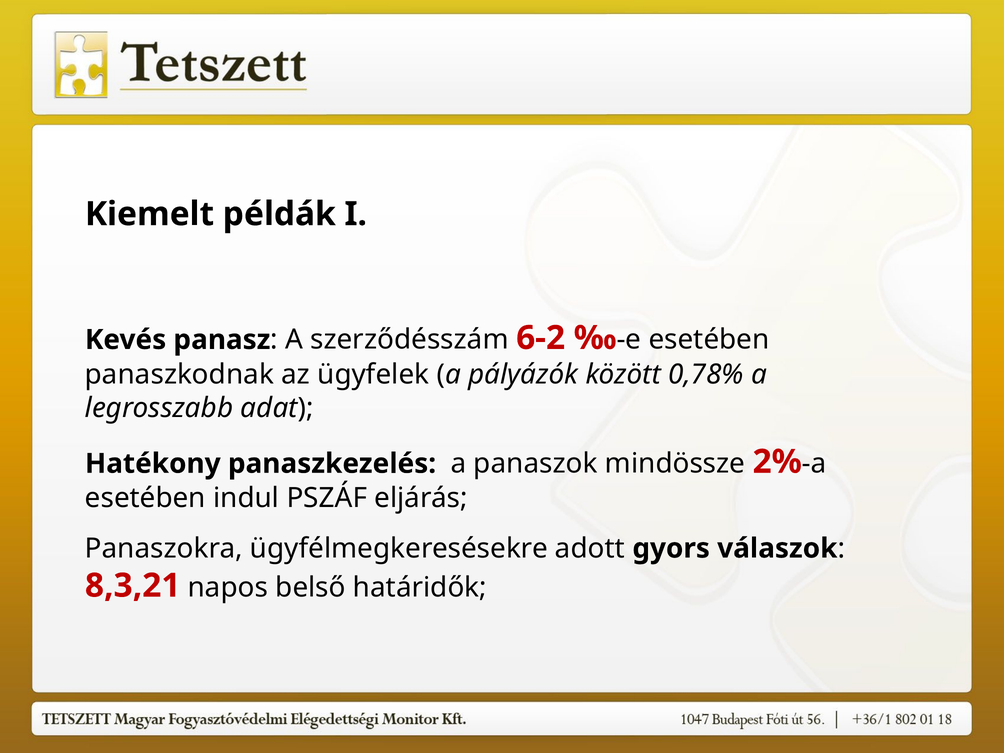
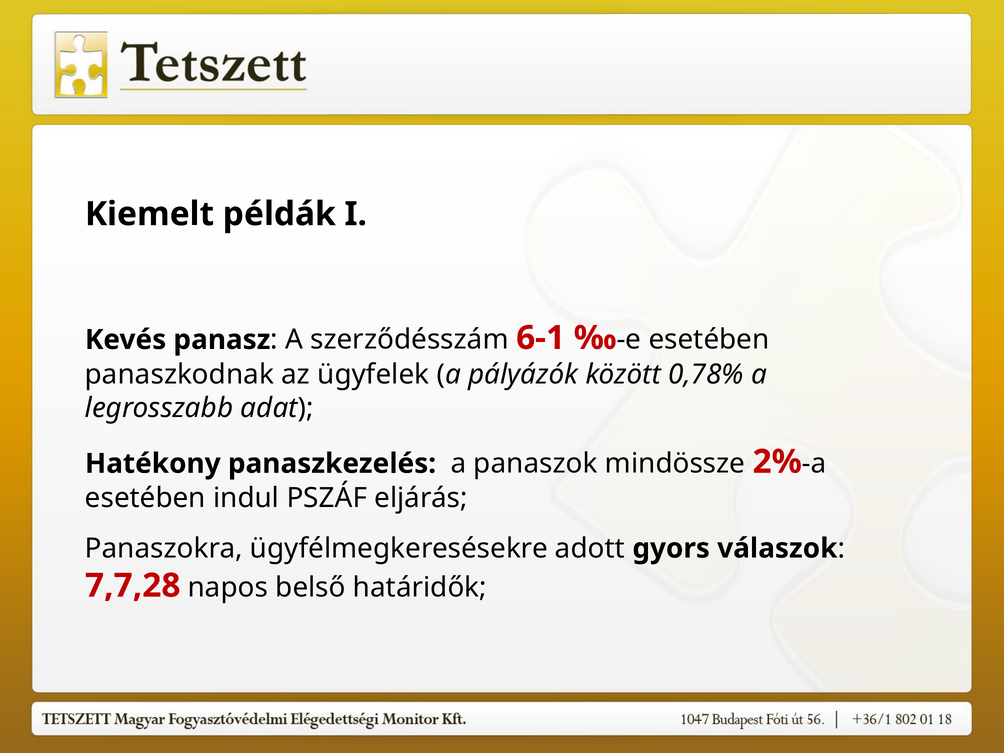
6-2: 6-2 -> 6-1
8,3,21: 8,3,21 -> 7,7,28
